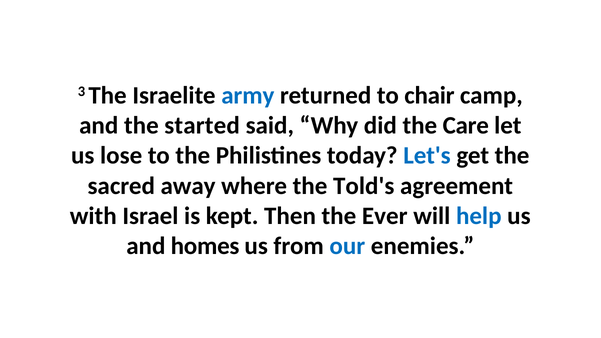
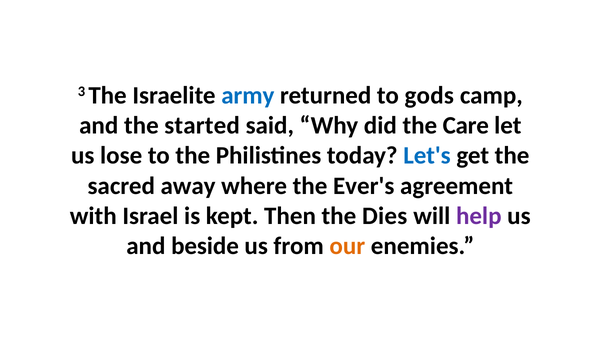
chair: chair -> gods
Told's: Told's -> Ever's
Ever: Ever -> Dies
help colour: blue -> purple
homes: homes -> beside
our colour: blue -> orange
